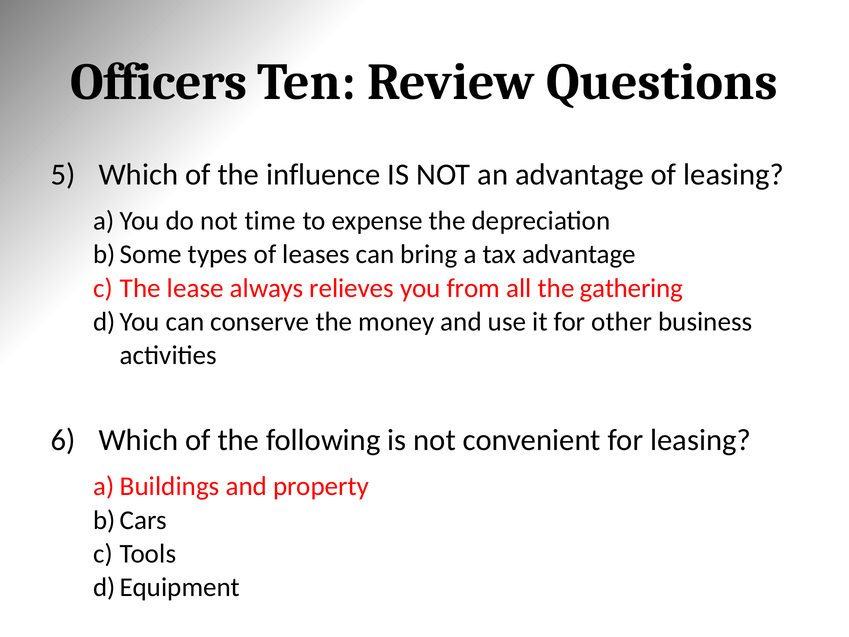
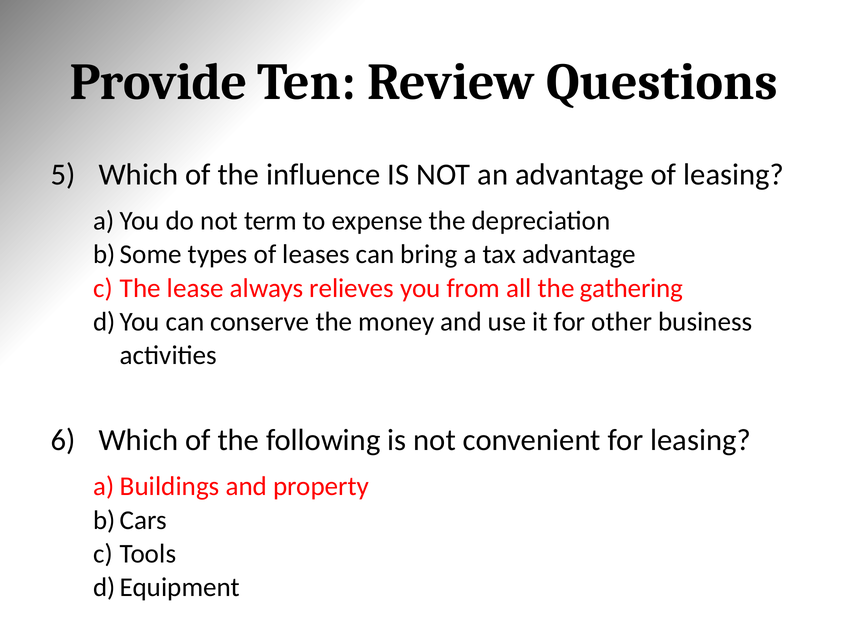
Officers: Officers -> Provide
time: time -> term
